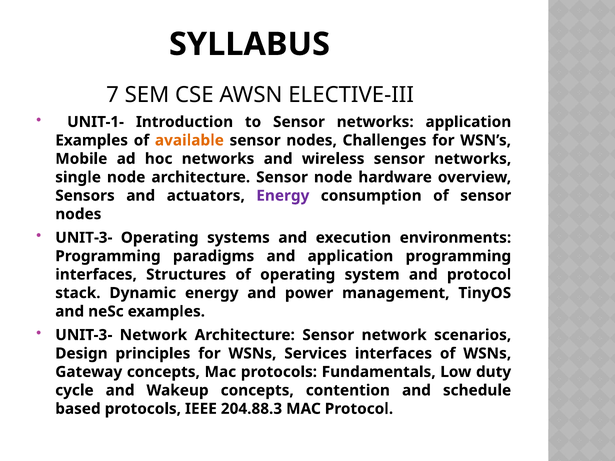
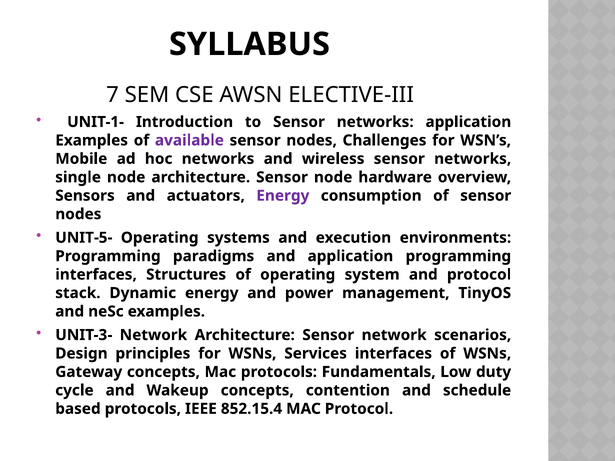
available colour: orange -> purple
UNIT-3- at (84, 238): UNIT-3- -> UNIT-5-
204.88.3: 204.88.3 -> 852.15.4
